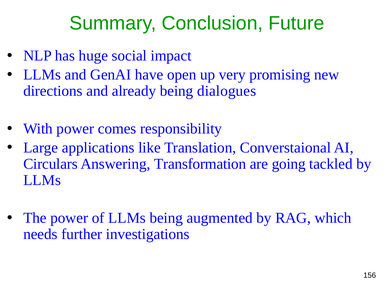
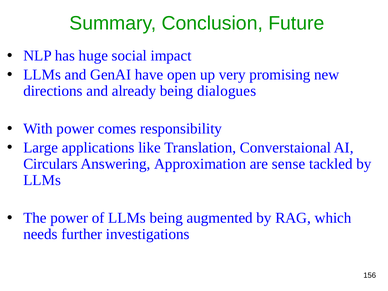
Transformation: Transformation -> Approximation
going: going -> sense
